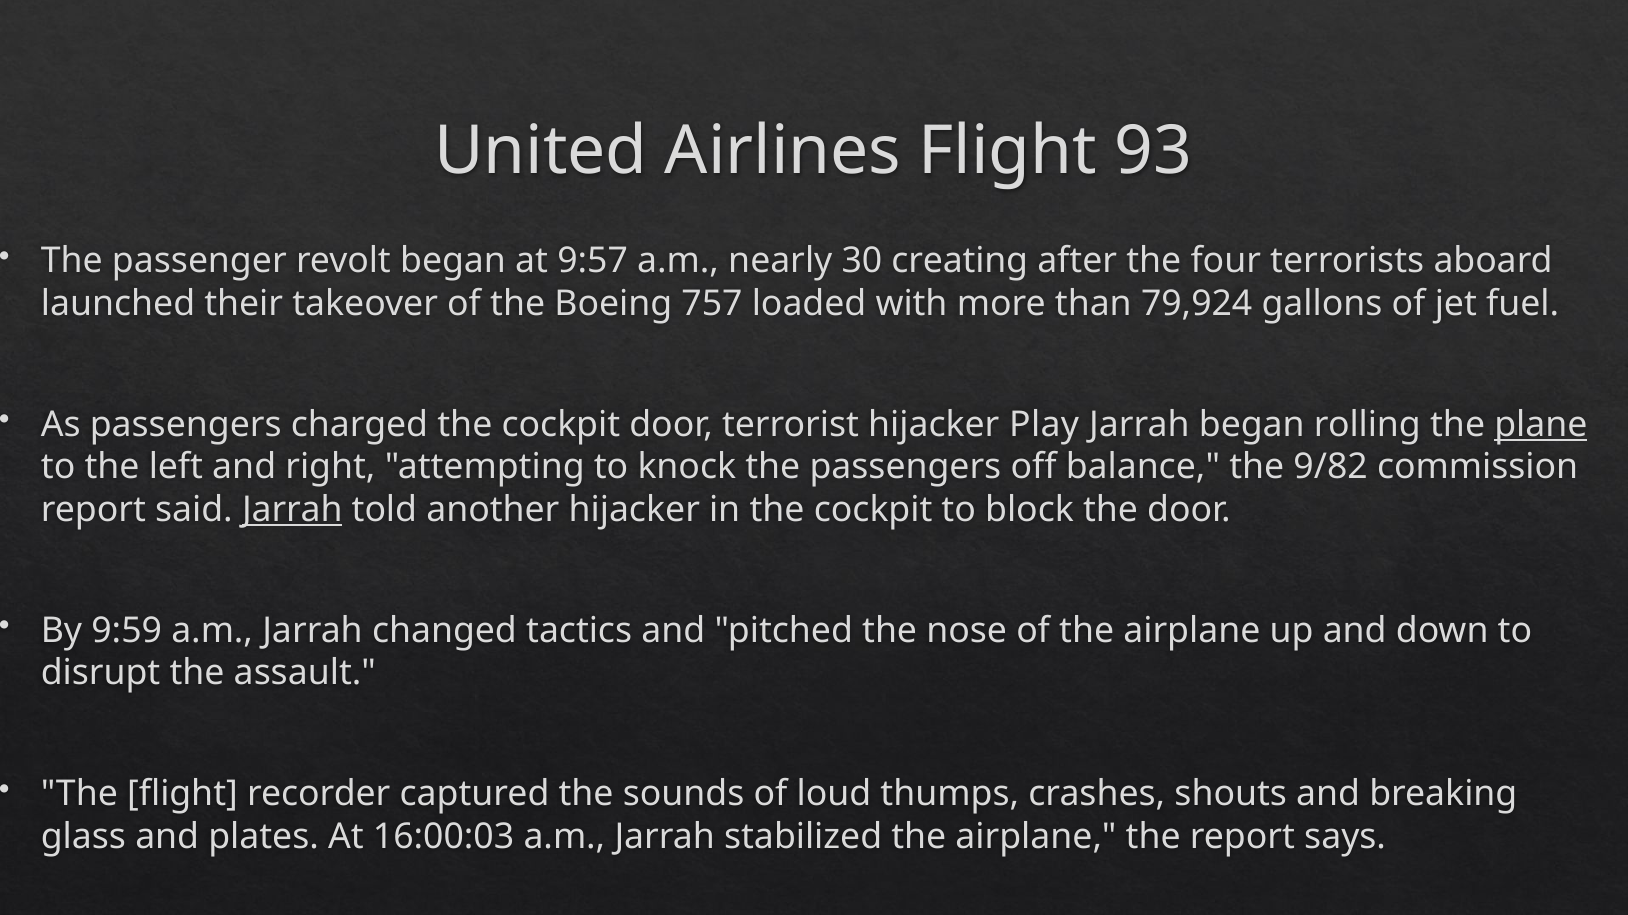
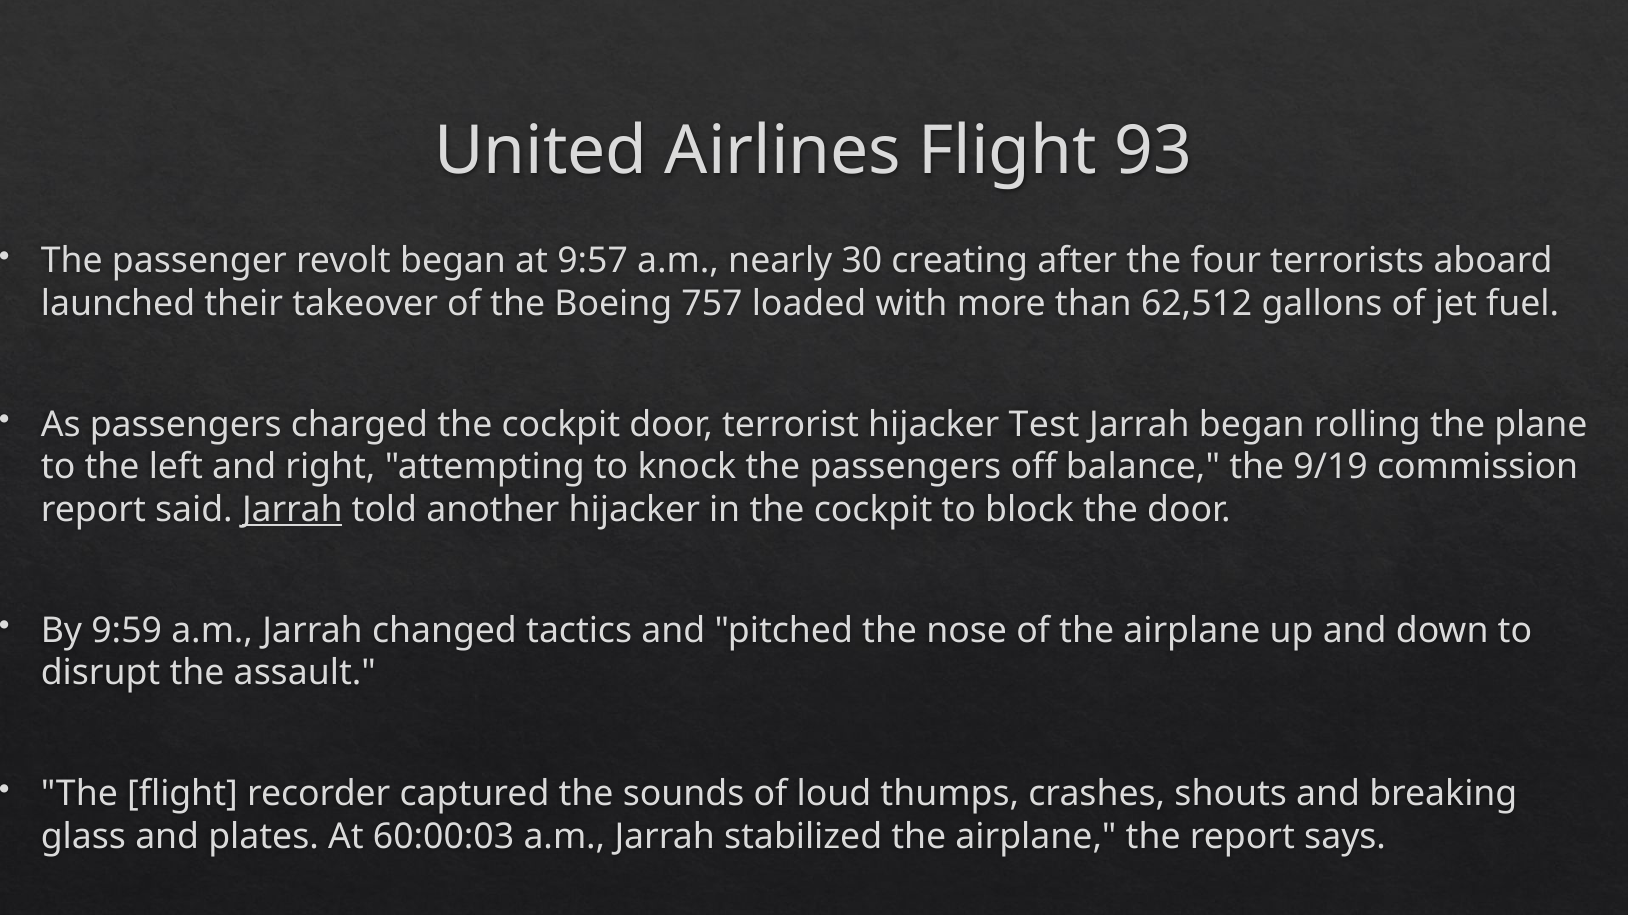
79,924: 79,924 -> 62,512
Play: Play -> Test
plane underline: present -> none
9/82: 9/82 -> 9/19
16:00:03: 16:00:03 -> 60:00:03
